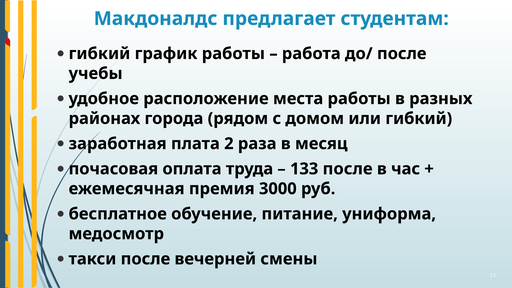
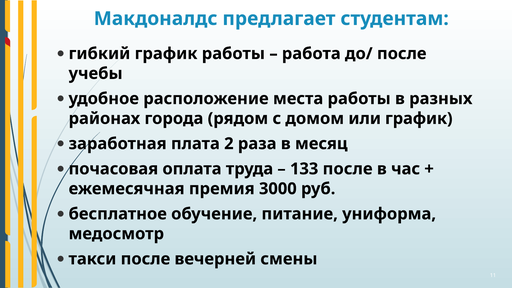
или гибкий: гибкий -> график
